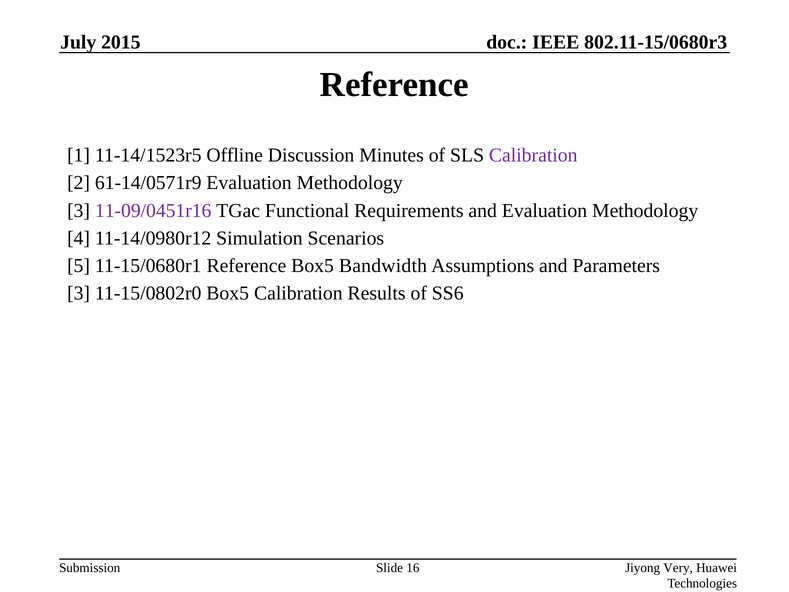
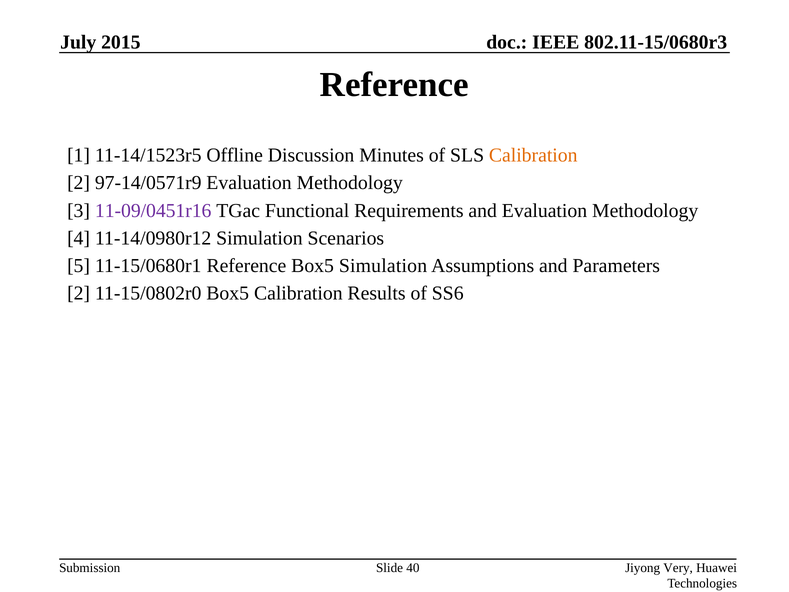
Calibration at (533, 155) colour: purple -> orange
61-14/0571r9: 61-14/0571r9 -> 97-14/0571r9
Box5 Bandwidth: Bandwidth -> Simulation
3 at (79, 293): 3 -> 2
16: 16 -> 40
